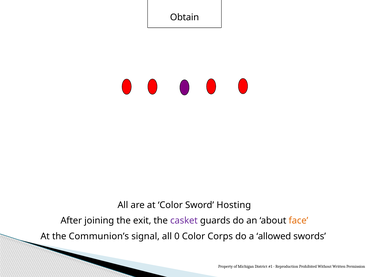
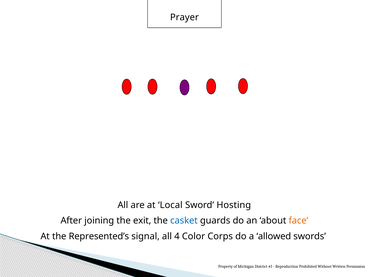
Obtain: Obtain -> Prayer
at Color: Color -> Local
casket colour: purple -> blue
Communion’s: Communion’s -> Represented’s
0: 0 -> 4
